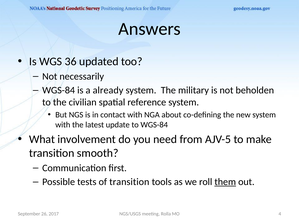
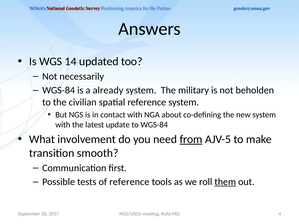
36: 36 -> 14
from underline: none -> present
of transition: transition -> reference
